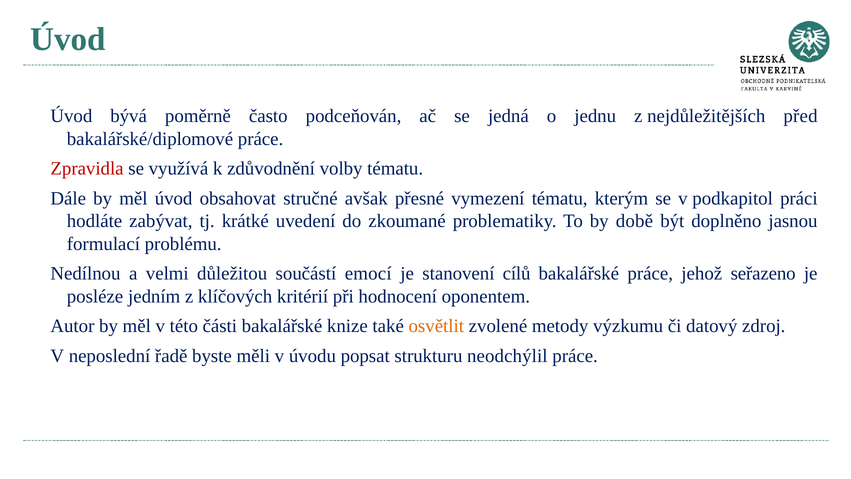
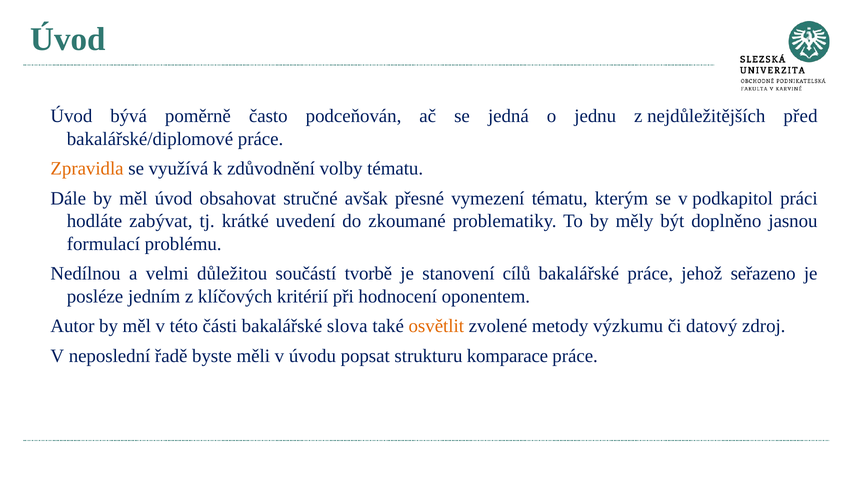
Zpravidla colour: red -> orange
době: době -> měly
emocí: emocí -> tvorbě
knize: knize -> slova
neodchýlil: neodchýlil -> komparace
